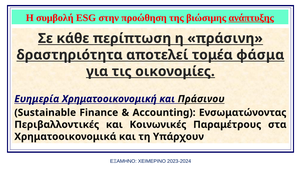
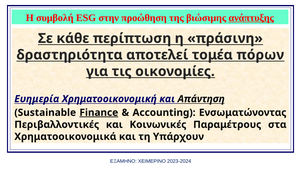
φάσμα: φάσμα -> πόρων
Πράσινου: Πράσινου -> Απάντηση
Finance underline: none -> present
